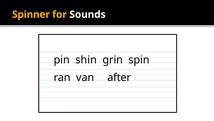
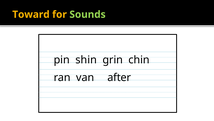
Spinner: Spinner -> Toward
Sounds colour: white -> light green
spin: spin -> chin
